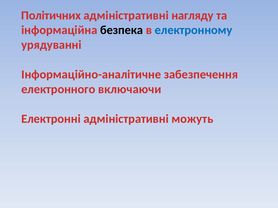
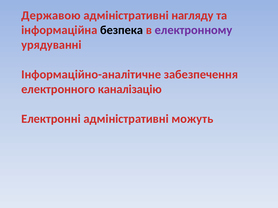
Політичних: Політичних -> Державою
електронному colour: blue -> purple
включаючи: включаючи -> каналізацію
